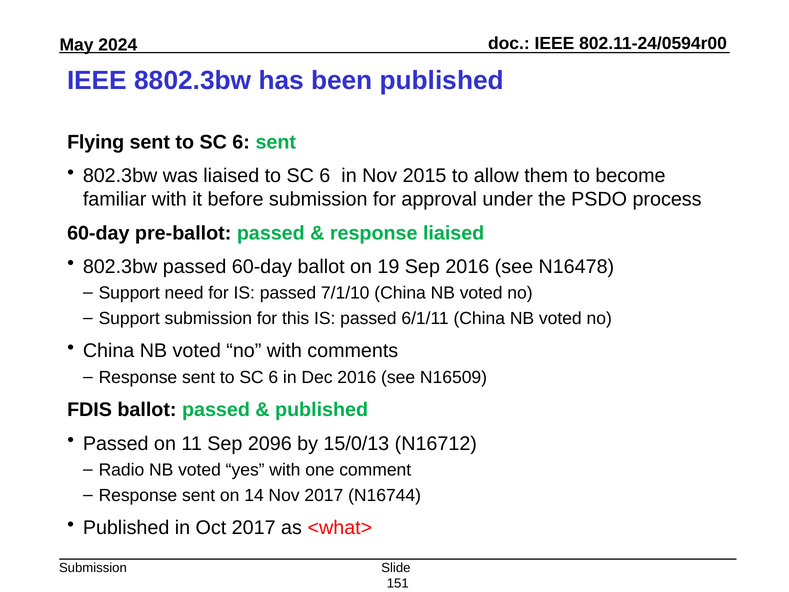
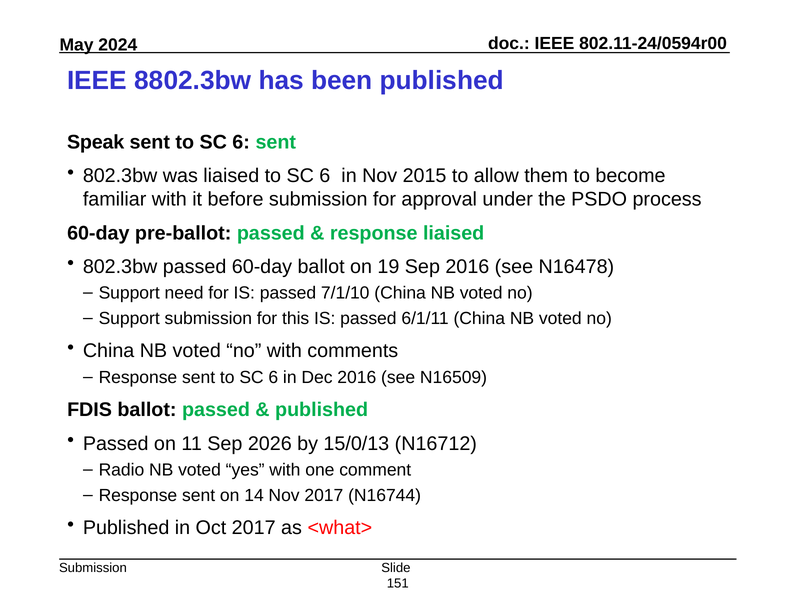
Flying: Flying -> Speak
2096: 2096 -> 2026
